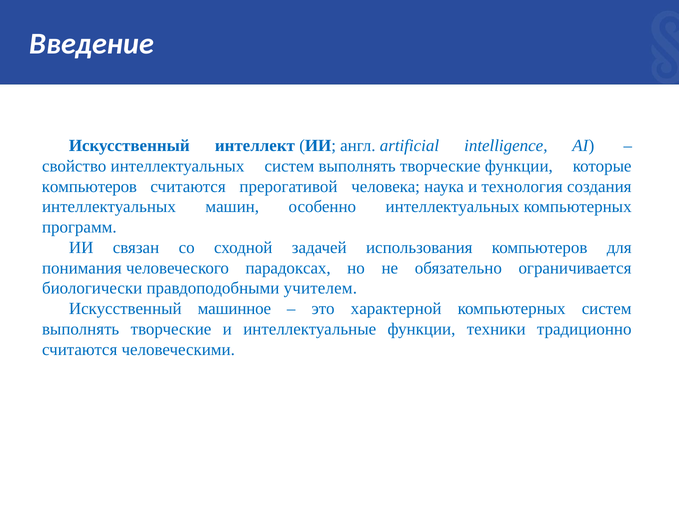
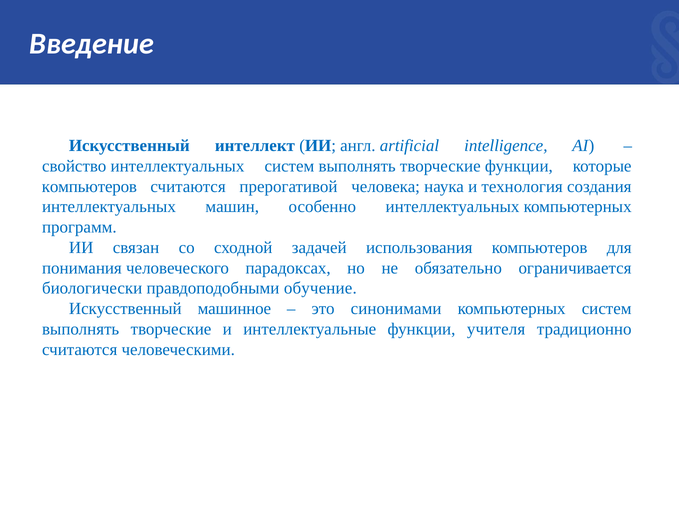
учителем: учителем -> обучение
характерной: характерной -> синонимами
техники: техники -> учителя
